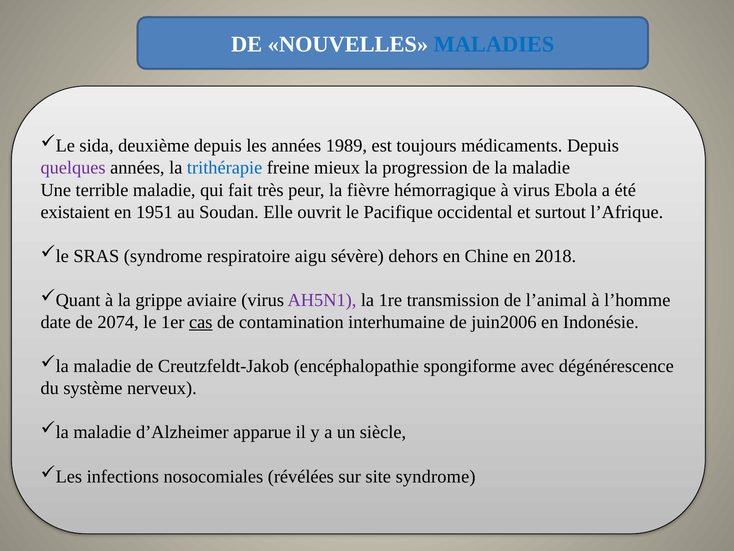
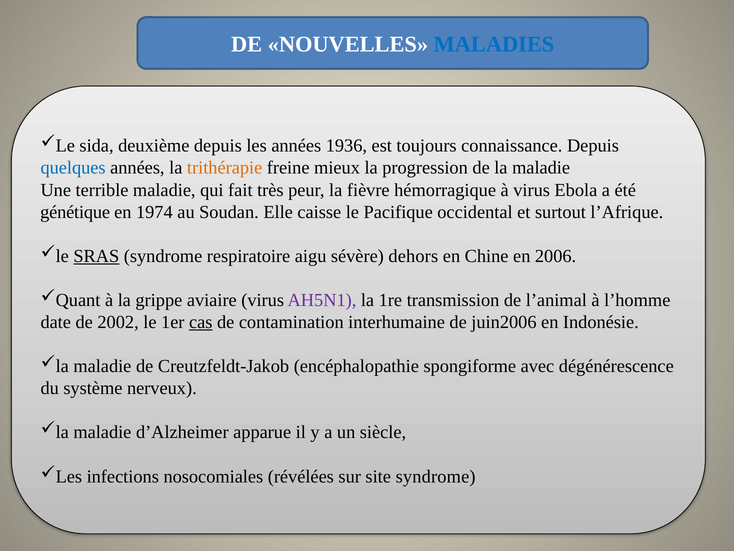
1989: 1989 -> 1936
médicaments: médicaments -> connaissance
quelques colour: purple -> blue
trithérapie colour: blue -> orange
existaient: existaient -> génétique
1951: 1951 -> 1974
ouvrit: ouvrit -> caisse
SRAS underline: none -> present
2018: 2018 -> 2006
2074: 2074 -> 2002
